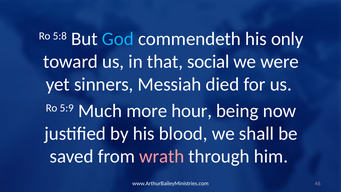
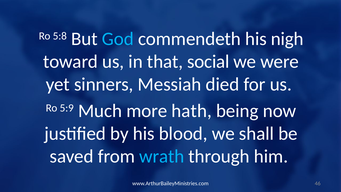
only: only -> nigh
hour: hour -> hath
wrath colour: pink -> light blue
